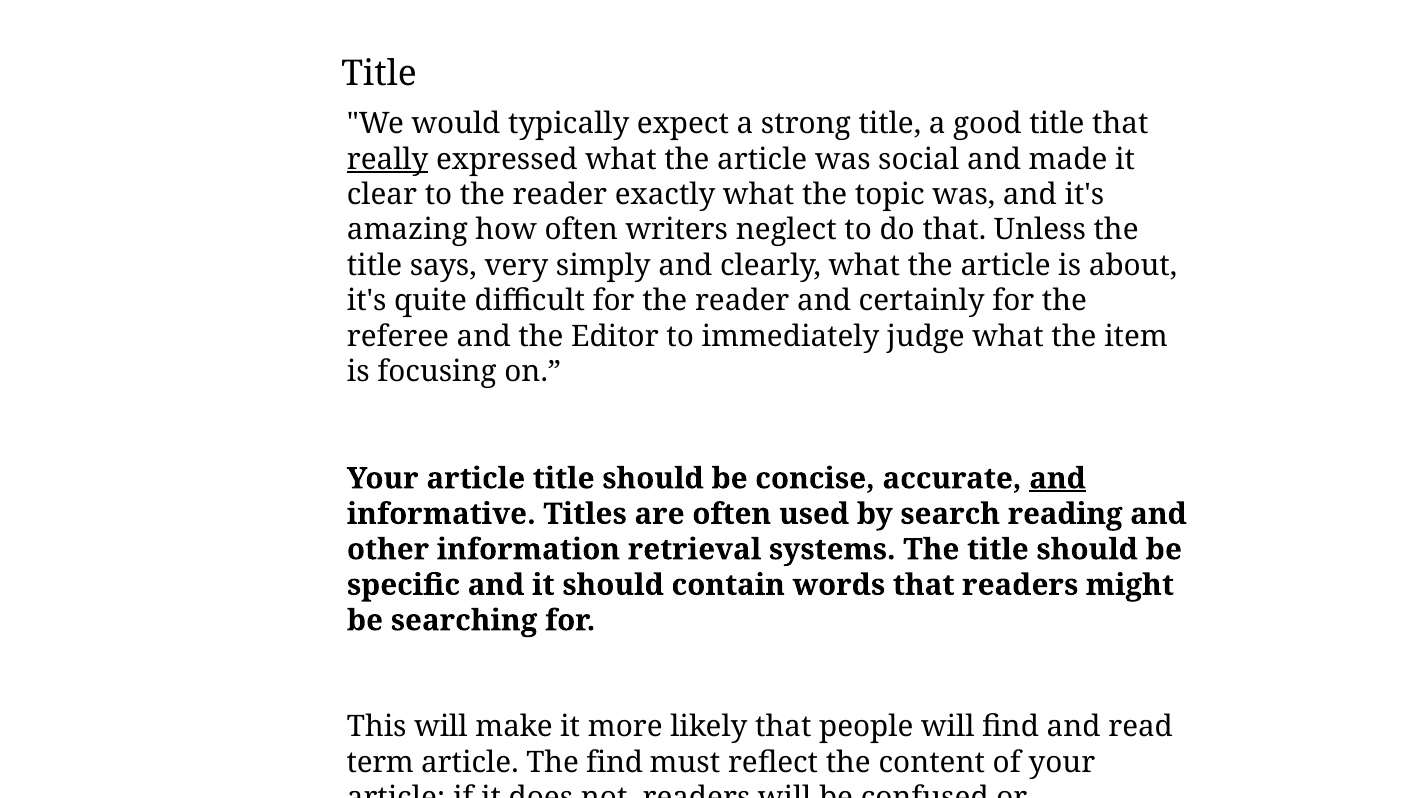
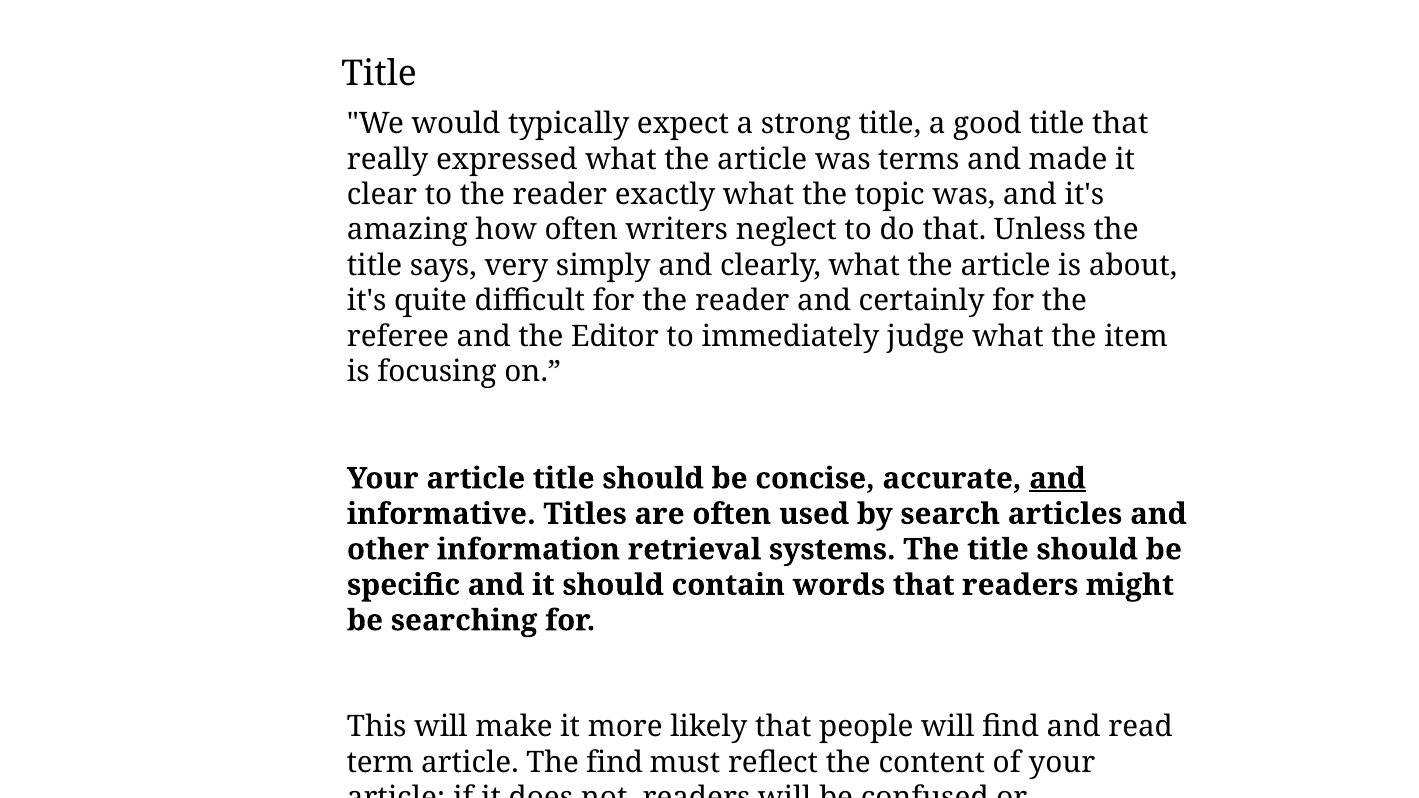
really underline: present -> none
social: social -> terms
reading: reading -> articles
